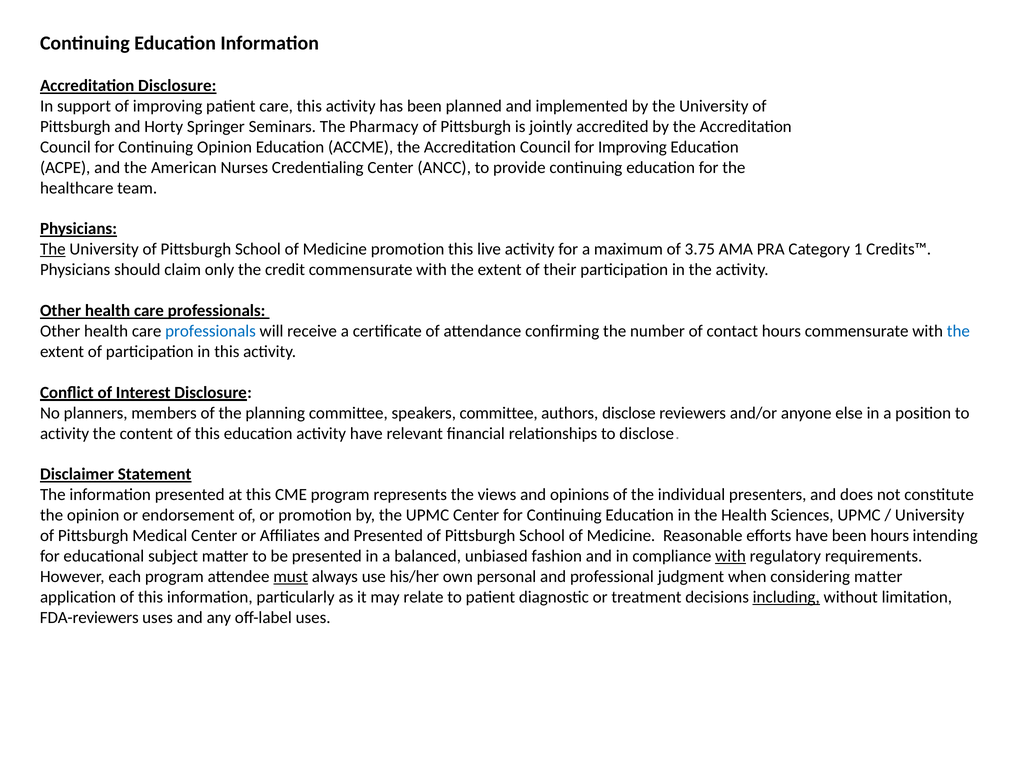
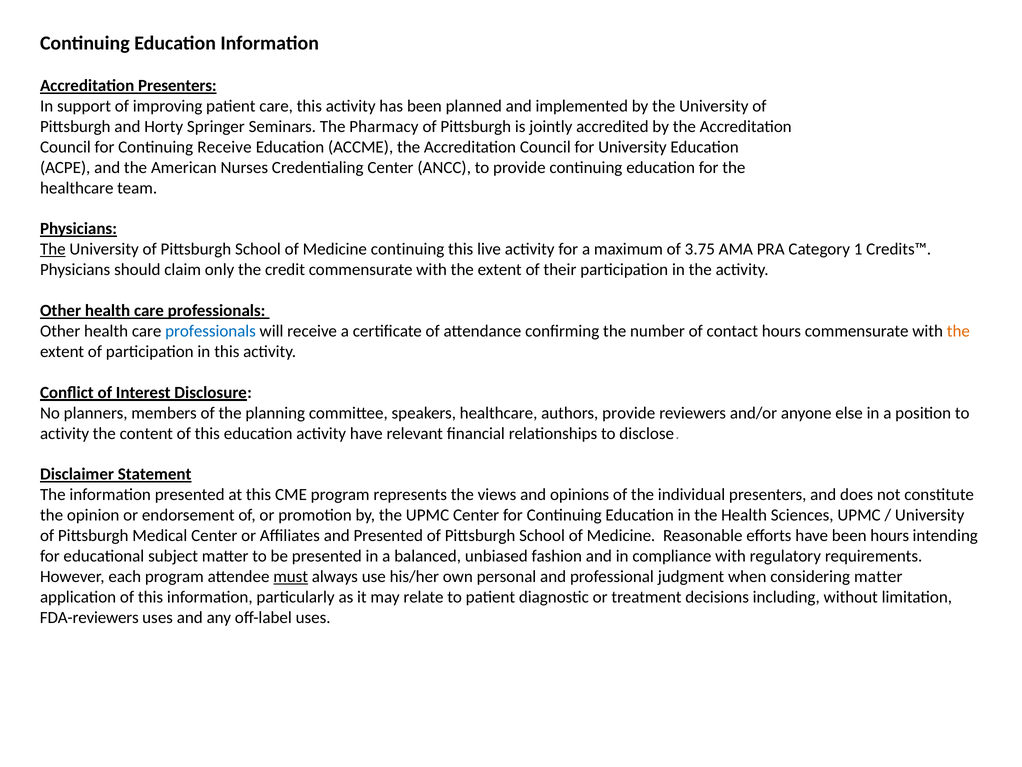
Accreditation Disclosure: Disclosure -> Presenters
Continuing Opinion: Opinion -> Receive
for Improving: Improving -> University
Medicine promotion: promotion -> continuing
the at (958, 331) colour: blue -> orange
speakers committee: committee -> healthcare
authors disclose: disclose -> provide
with at (731, 556) underline: present -> none
including underline: present -> none
